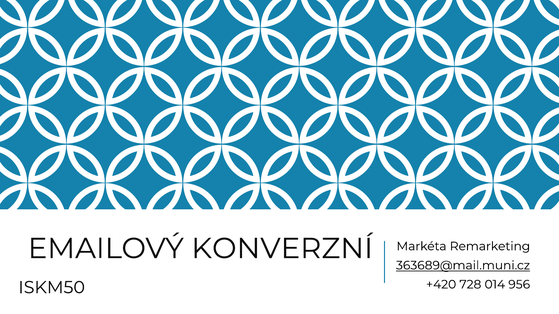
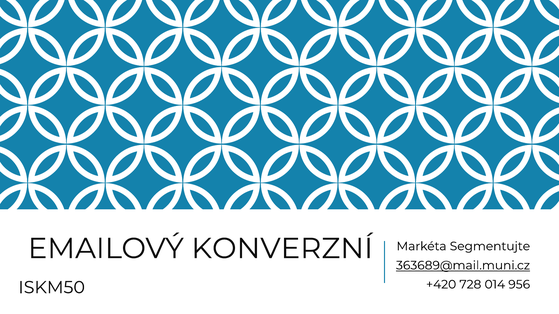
Remarketing: Remarketing -> Segmentujte
